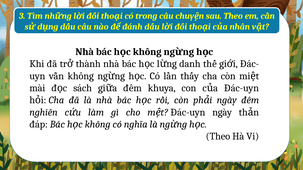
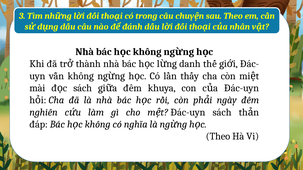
Đác-uyn ngày: ngày -> sách
